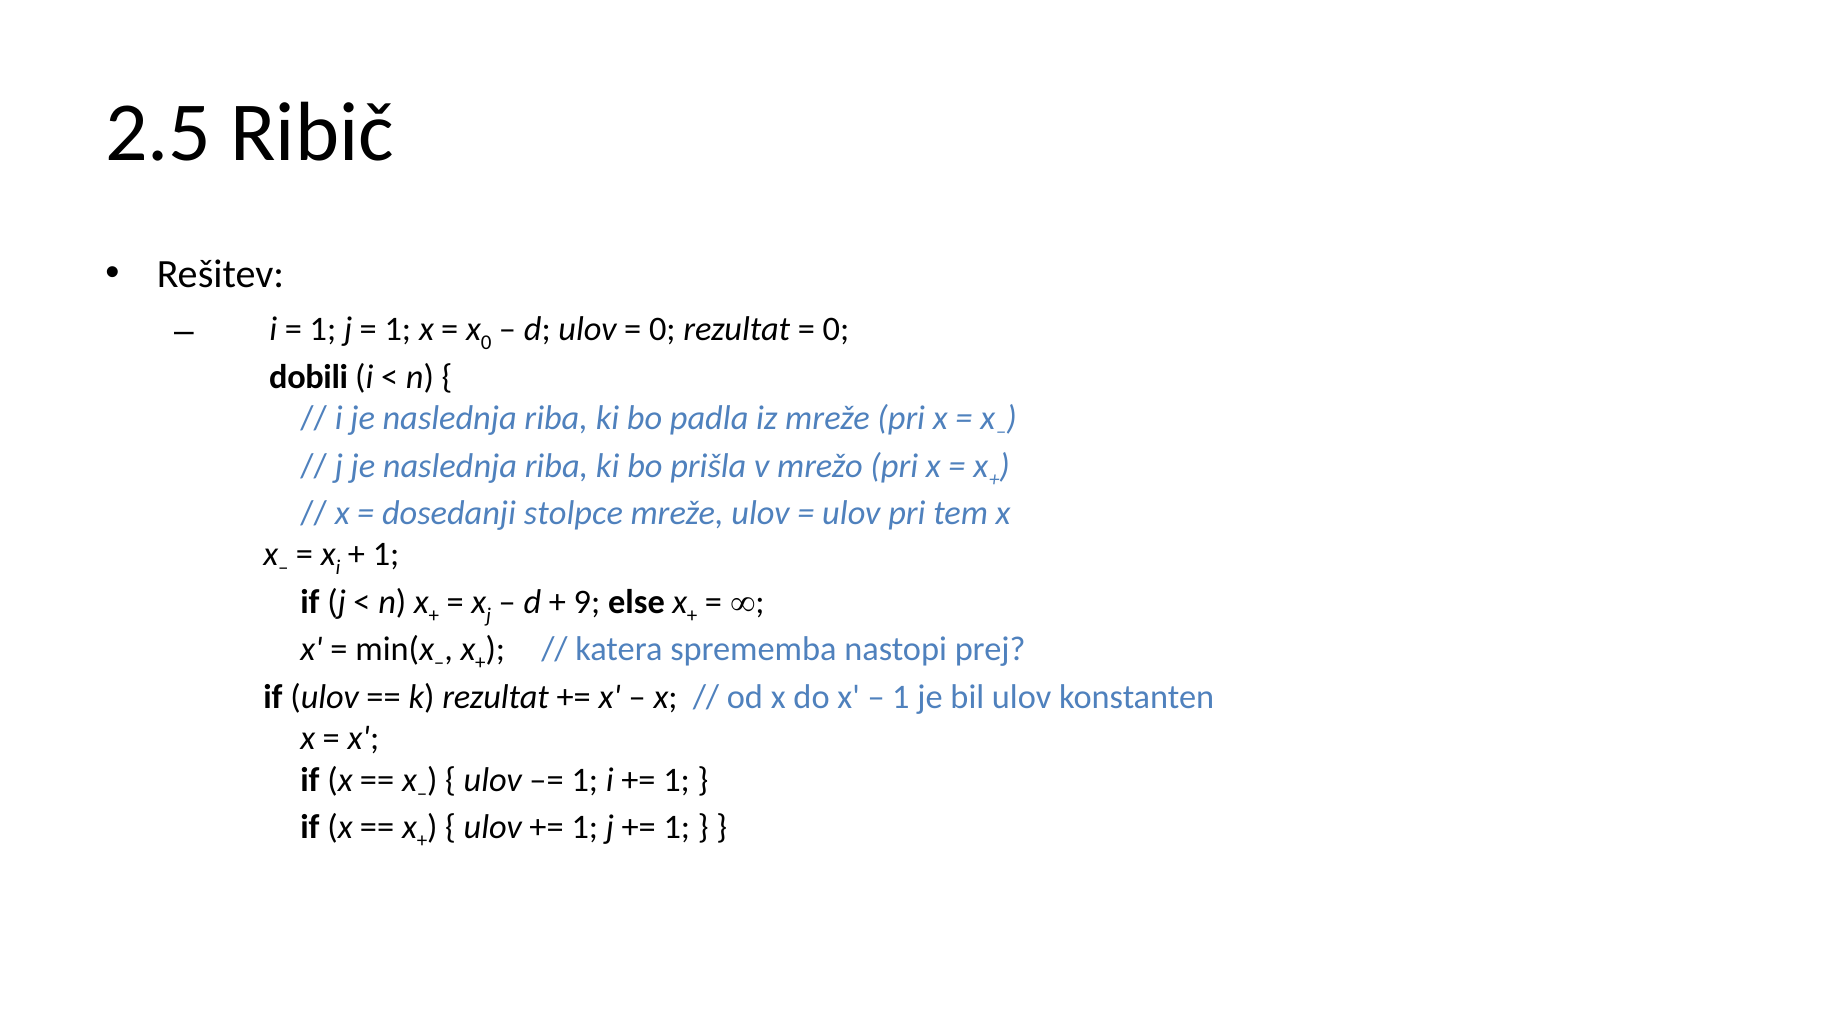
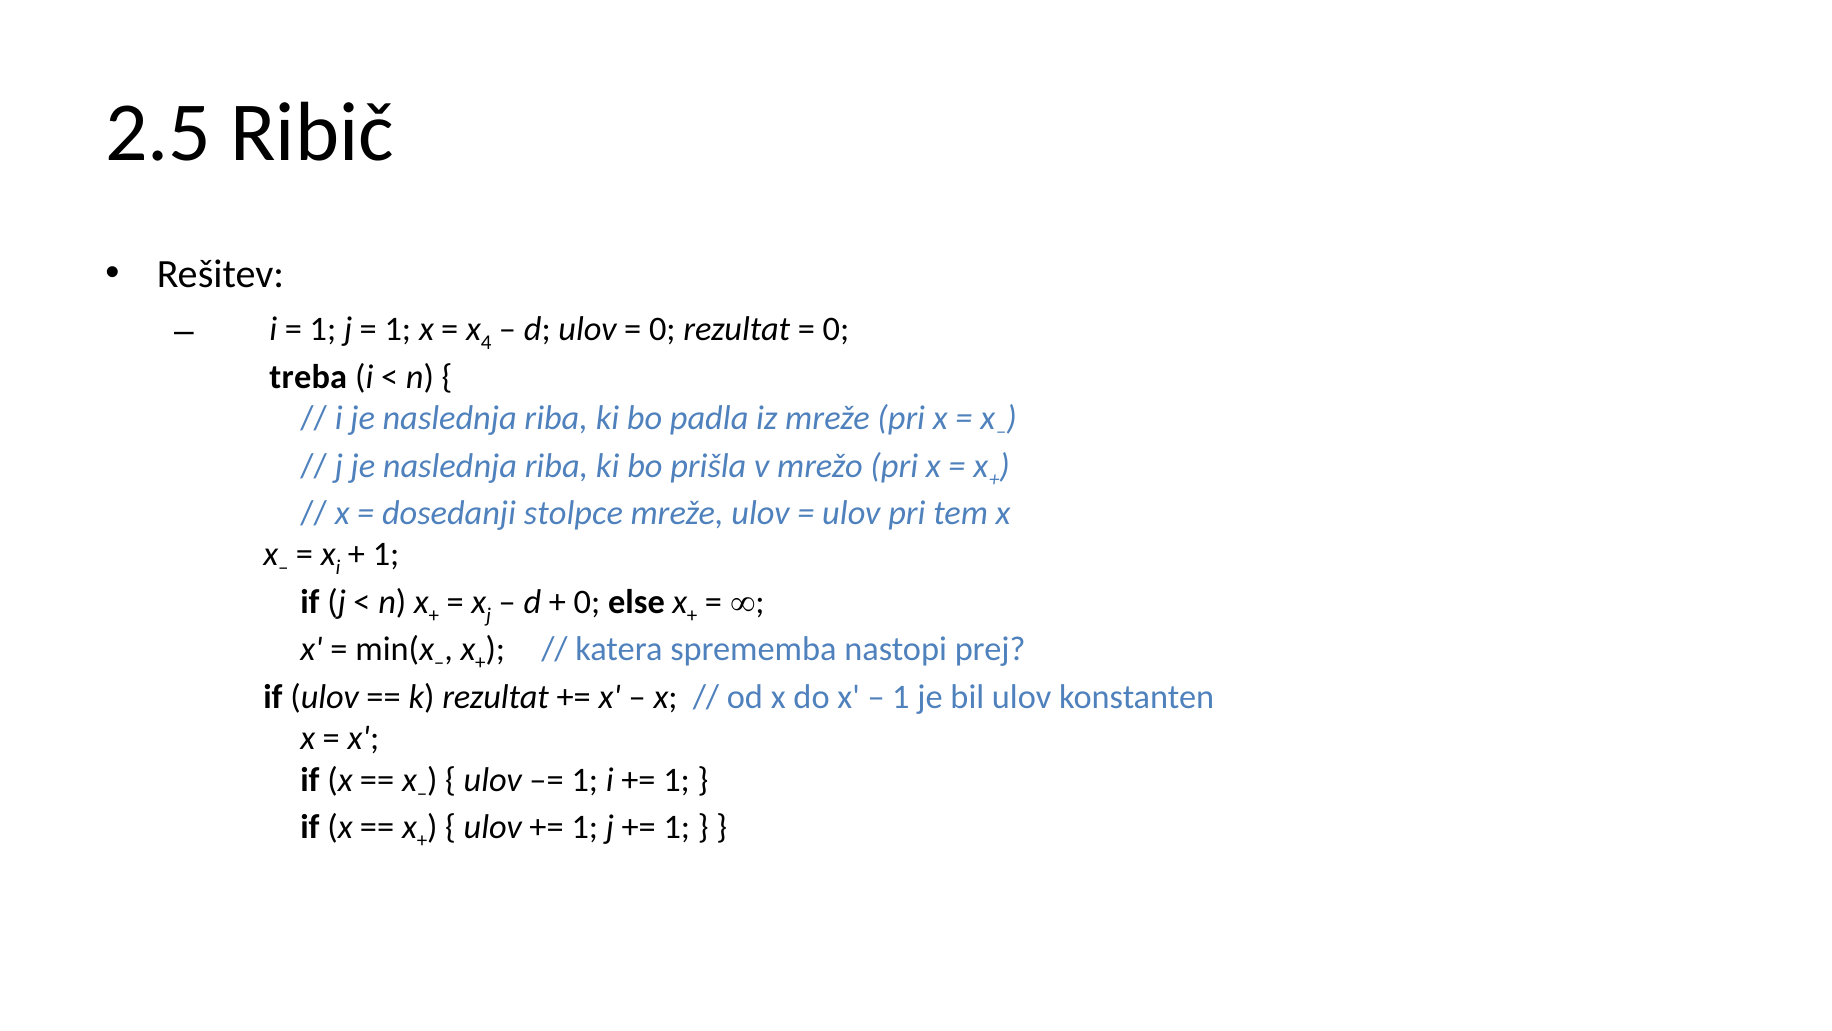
x 0: 0 -> 4
dobili: dobili -> treba
9 at (587, 602): 9 -> 0
